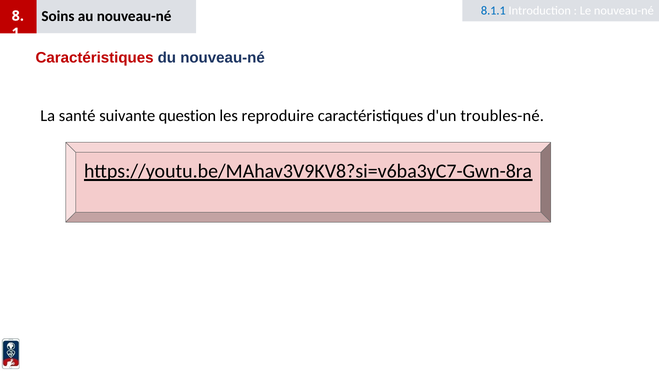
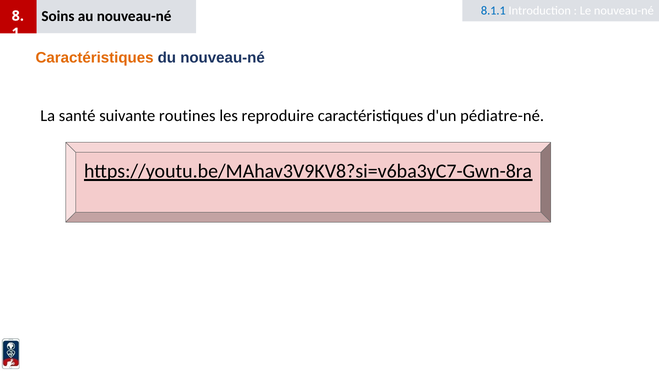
Caractéristiques at (95, 58) colour: red -> orange
question: question -> routines
troubles-né: troubles-né -> pédiatre-né
